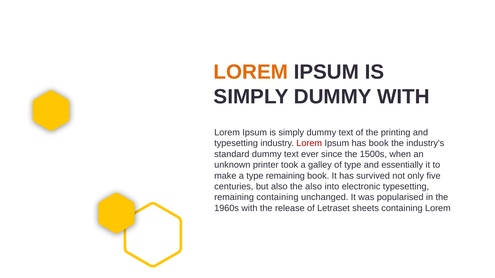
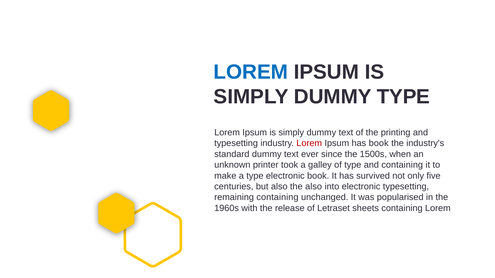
LOREM at (251, 72) colour: orange -> blue
DUMMY WITH: WITH -> TYPE
and essentially: essentially -> containing
type remaining: remaining -> electronic
